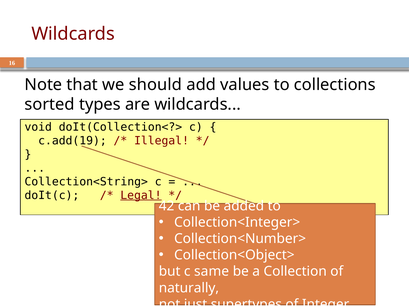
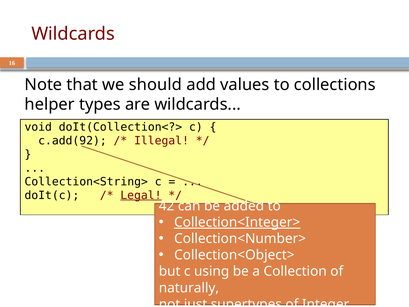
sorted: sorted -> helper
c.add(19: c.add(19 -> c.add(92
Collection<Integer> underline: none -> present
same: same -> using
